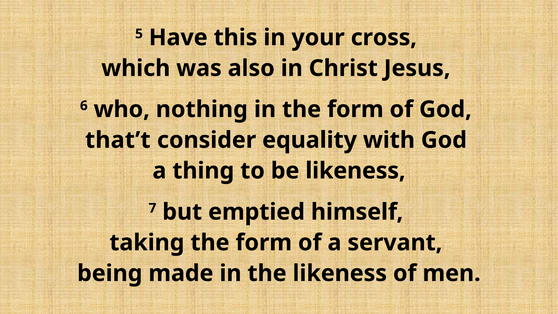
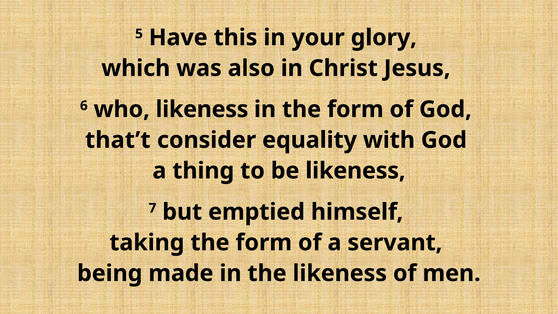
cross: cross -> glory
who nothing: nothing -> likeness
